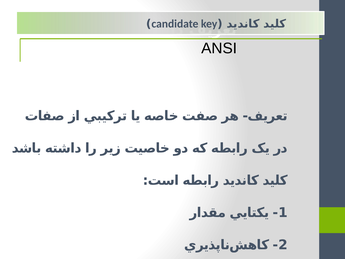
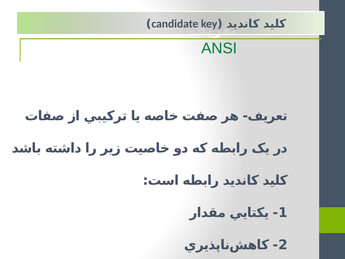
ANSI colour: black -> green
